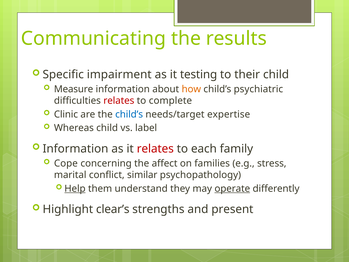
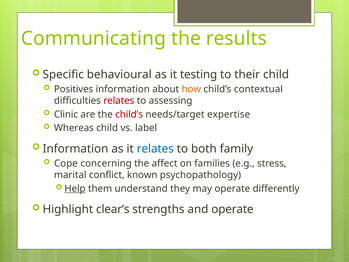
impairment: impairment -> behavioural
Measure: Measure -> Positives
psychiatric: psychiatric -> contextual
complete: complete -> assessing
child’s at (129, 114) colour: blue -> red
relates at (155, 149) colour: red -> blue
each: each -> both
similar: similar -> known
operate at (232, 188) underline: present -> none
and present: present -> operate
